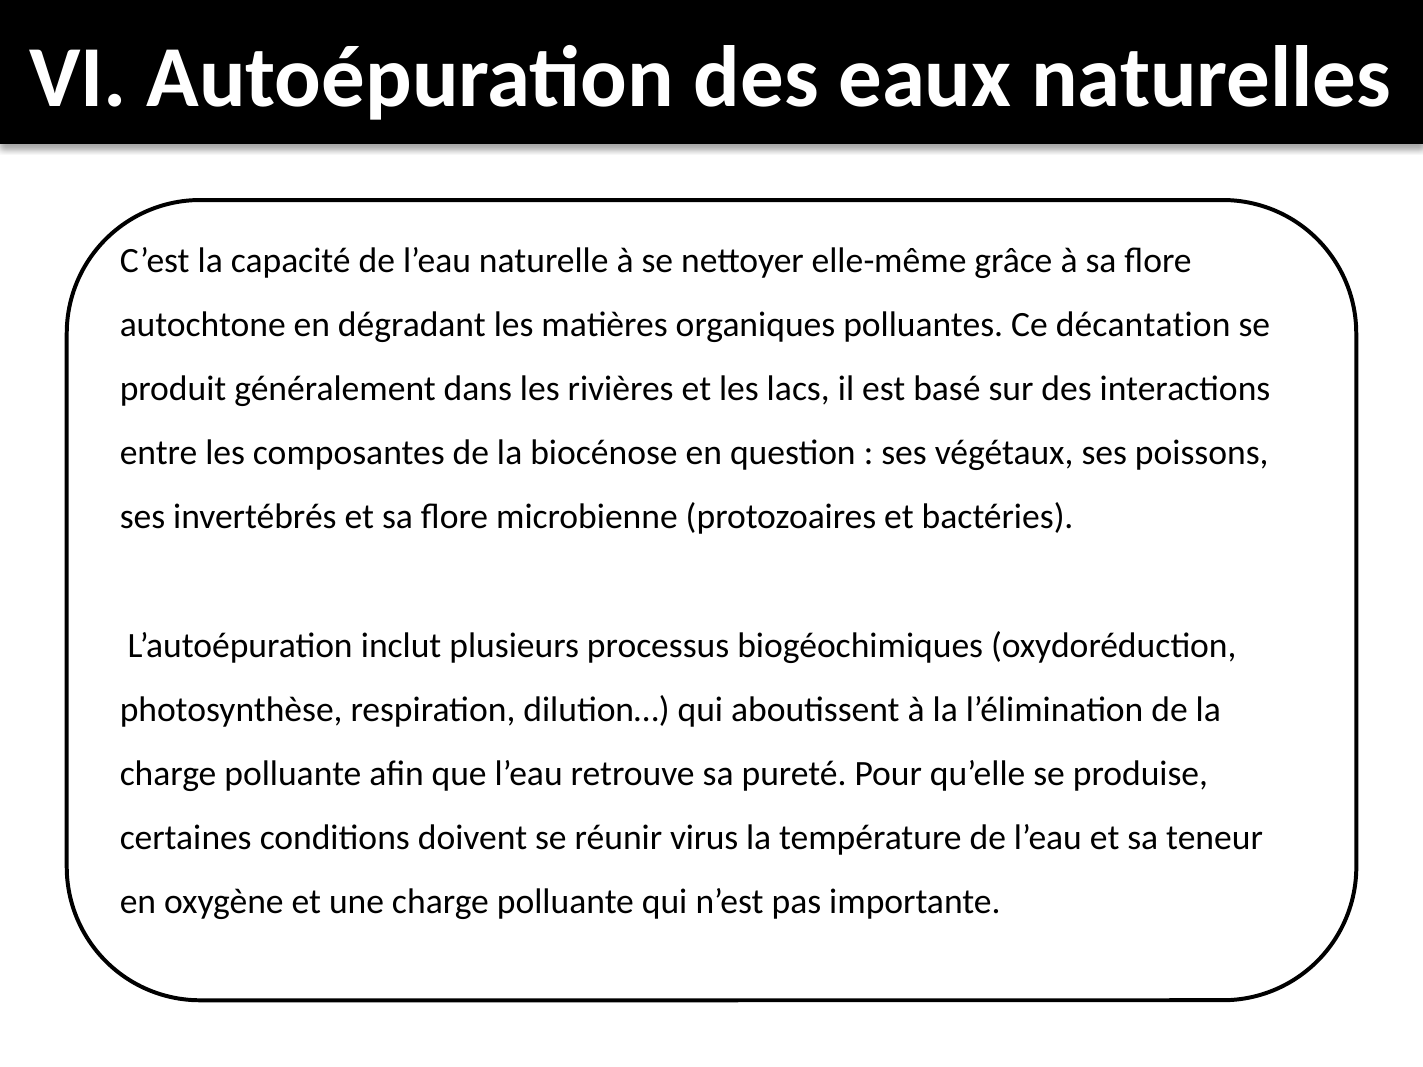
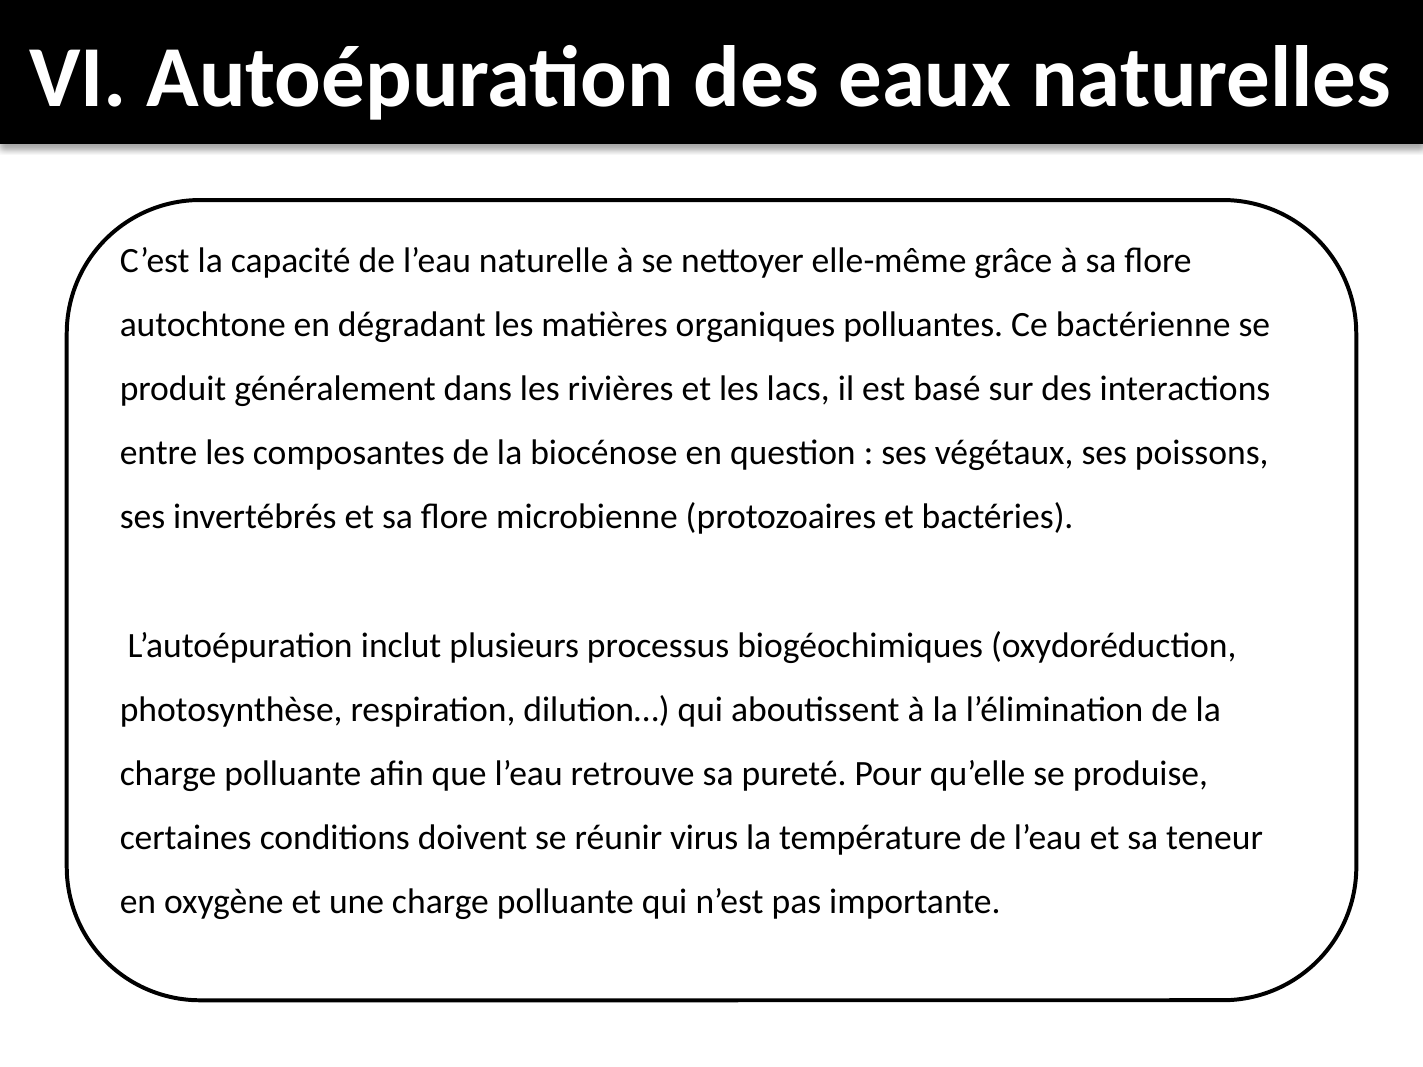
décantation: décantation -> bactérienne
